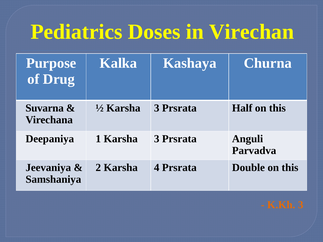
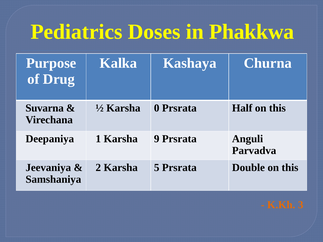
Virechan: Virechan -> Phakkwa
½ Karsha 3: 3 -> 0
1 Karsha 3: 3 -> 9
4: 4 -> 5
